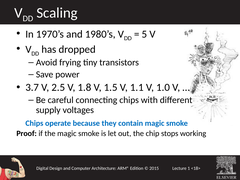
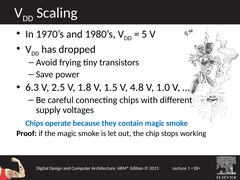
3.7: 3.7 -> 6.3
1.1: 1.1 -> 4.8
